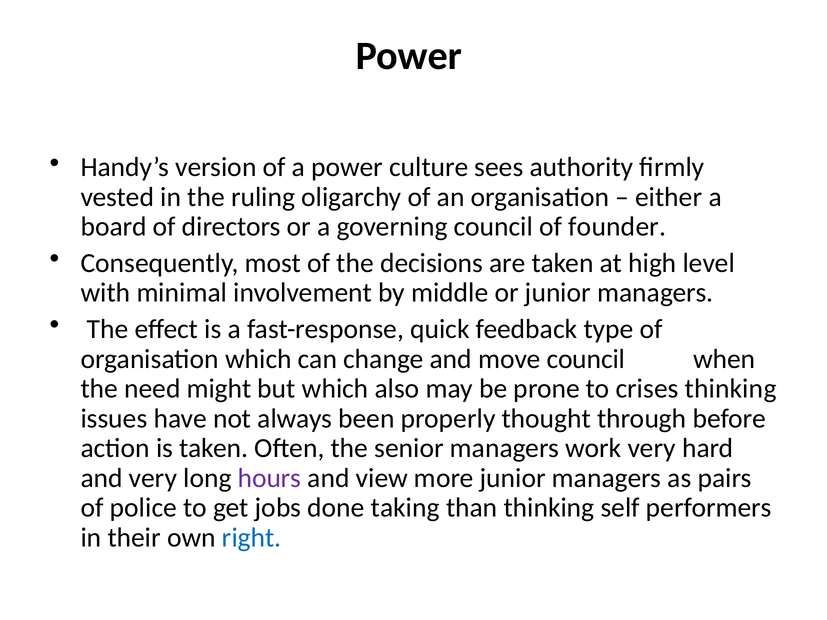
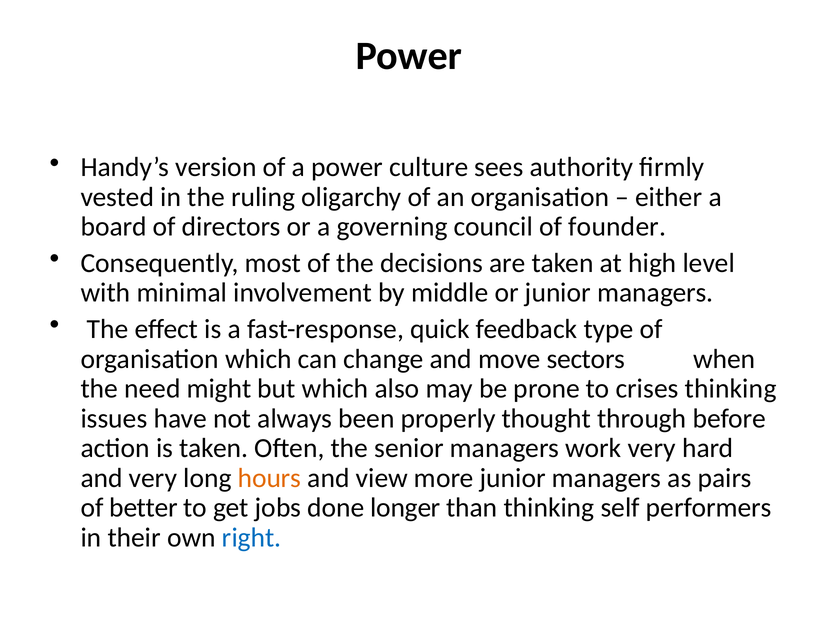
move council: council -> sectors
hours colour: purple -> orange
police: police -> better
taking: taking -> longer
